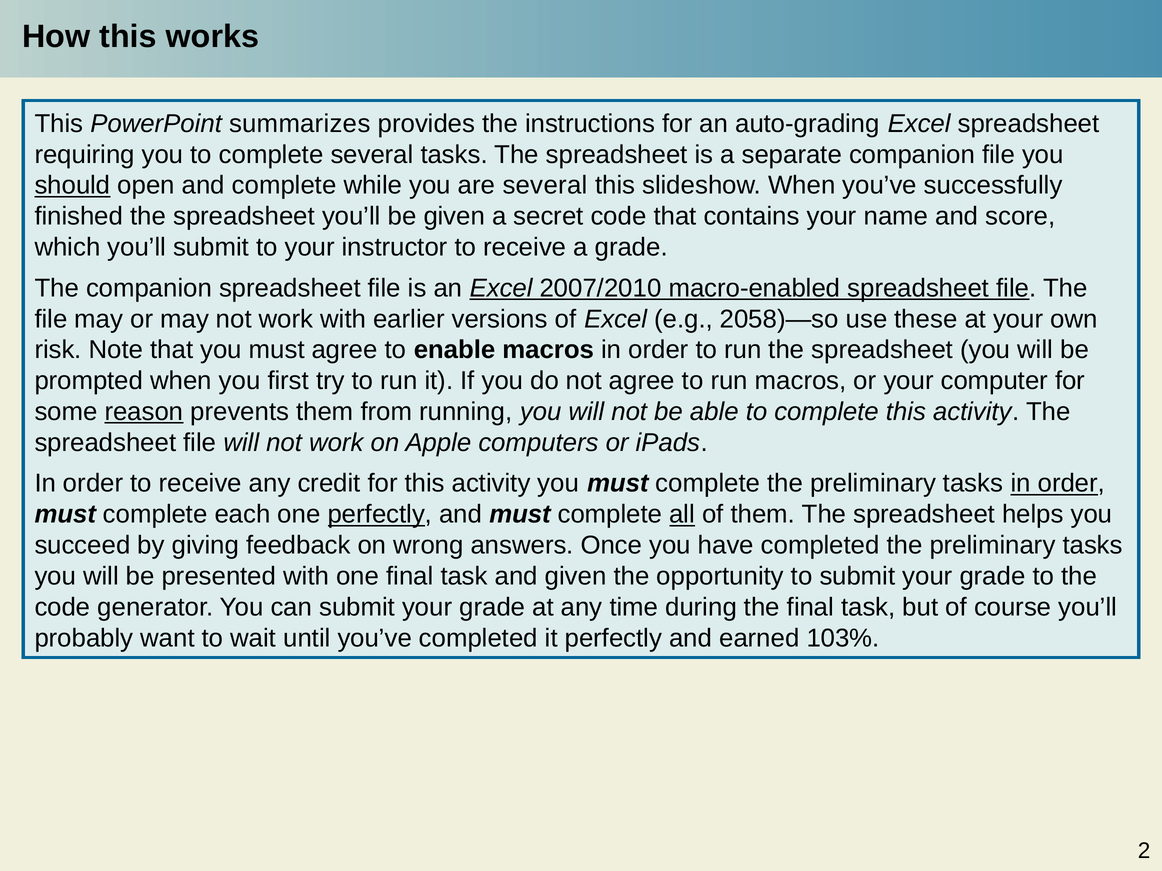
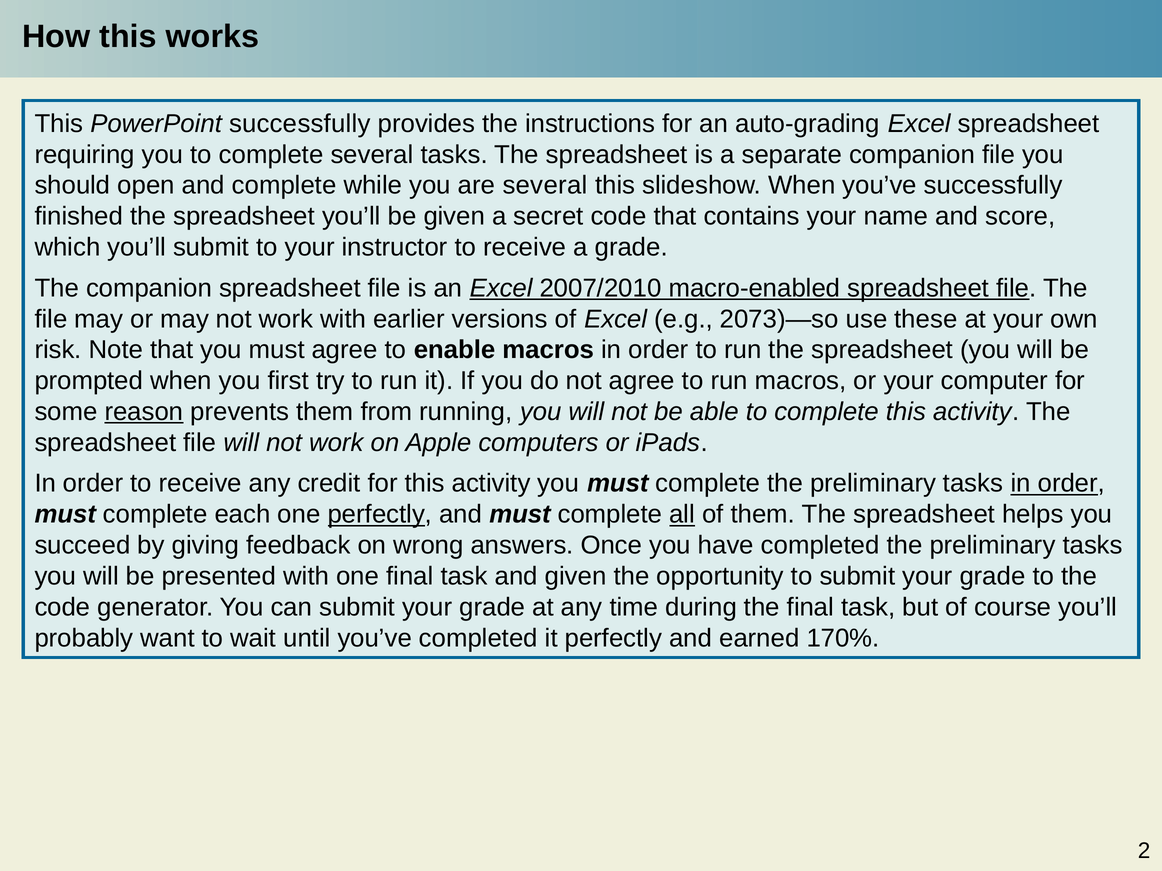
PowerPoint summarizes: summarizes -> successfully
should underline: present -> none
2058)—so: 2058)—so -> 2073)—so
103%: 103% -> 170%
